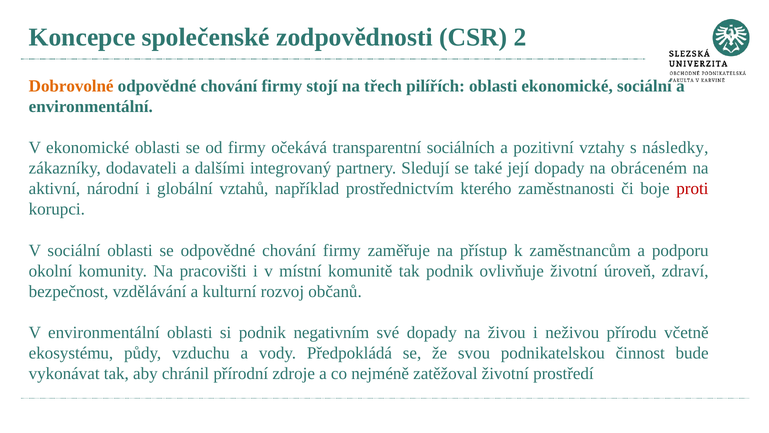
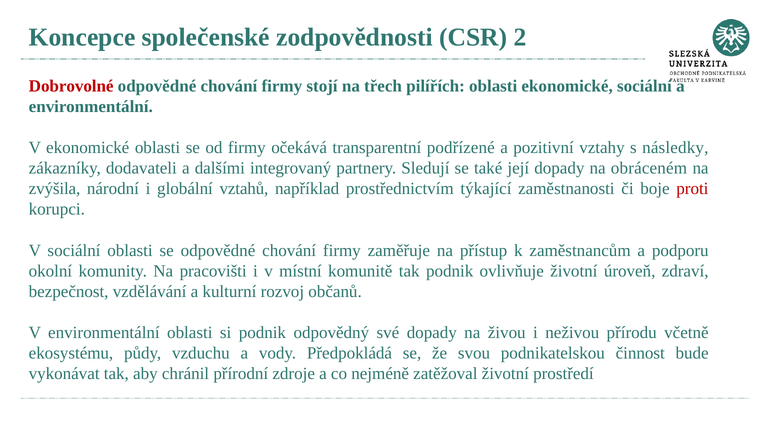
Dobrovolné colour: orange -> red
sociálních: sociálních -> podřízené
aktivní: aktivní -> zvýšila
kterého: kterého -> týkající
negativním: negativním -> odpovědný
